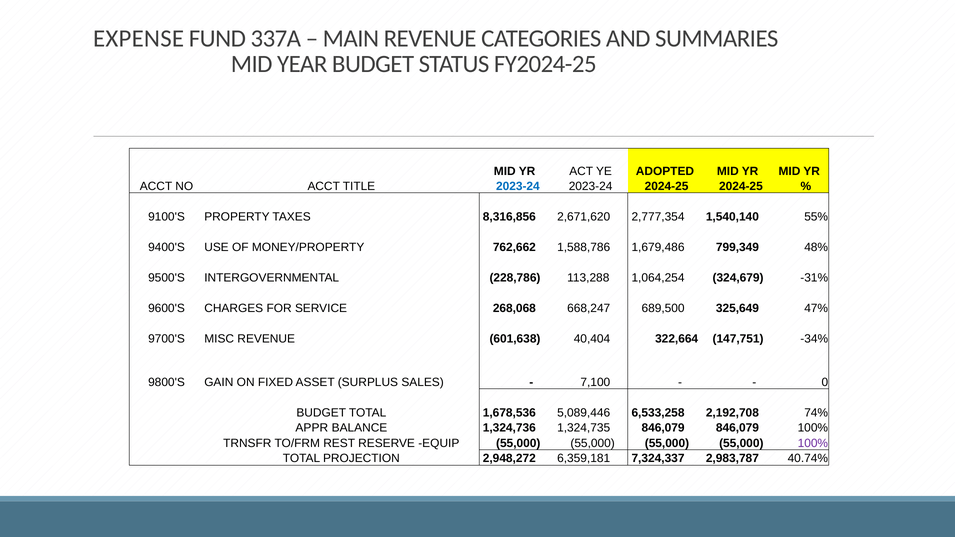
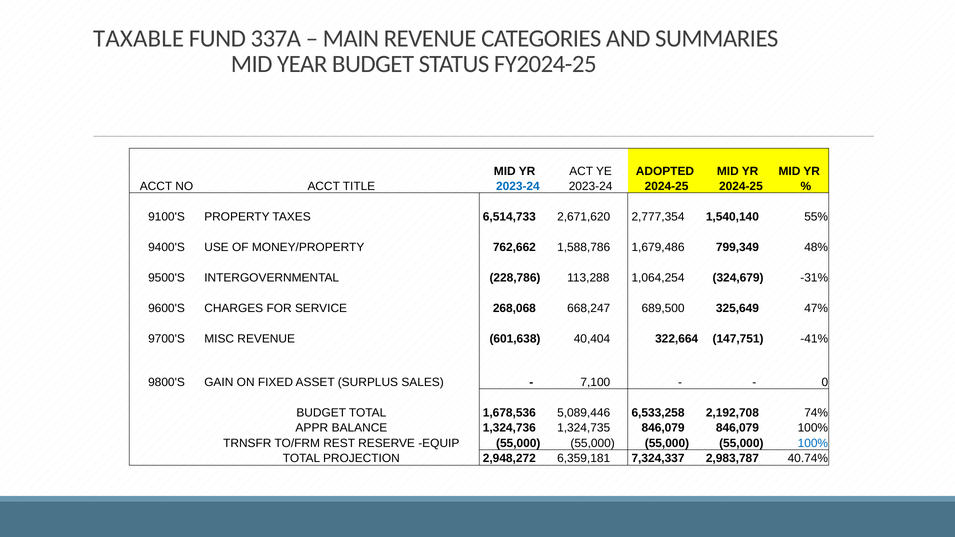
EXPENSE: EXPENSE -> TAXABLE
8,316,856: 8,316,856 -> 6,514,733
-34%: -34% -> -41%
100% at (813, 443) colour: purple -> blue
